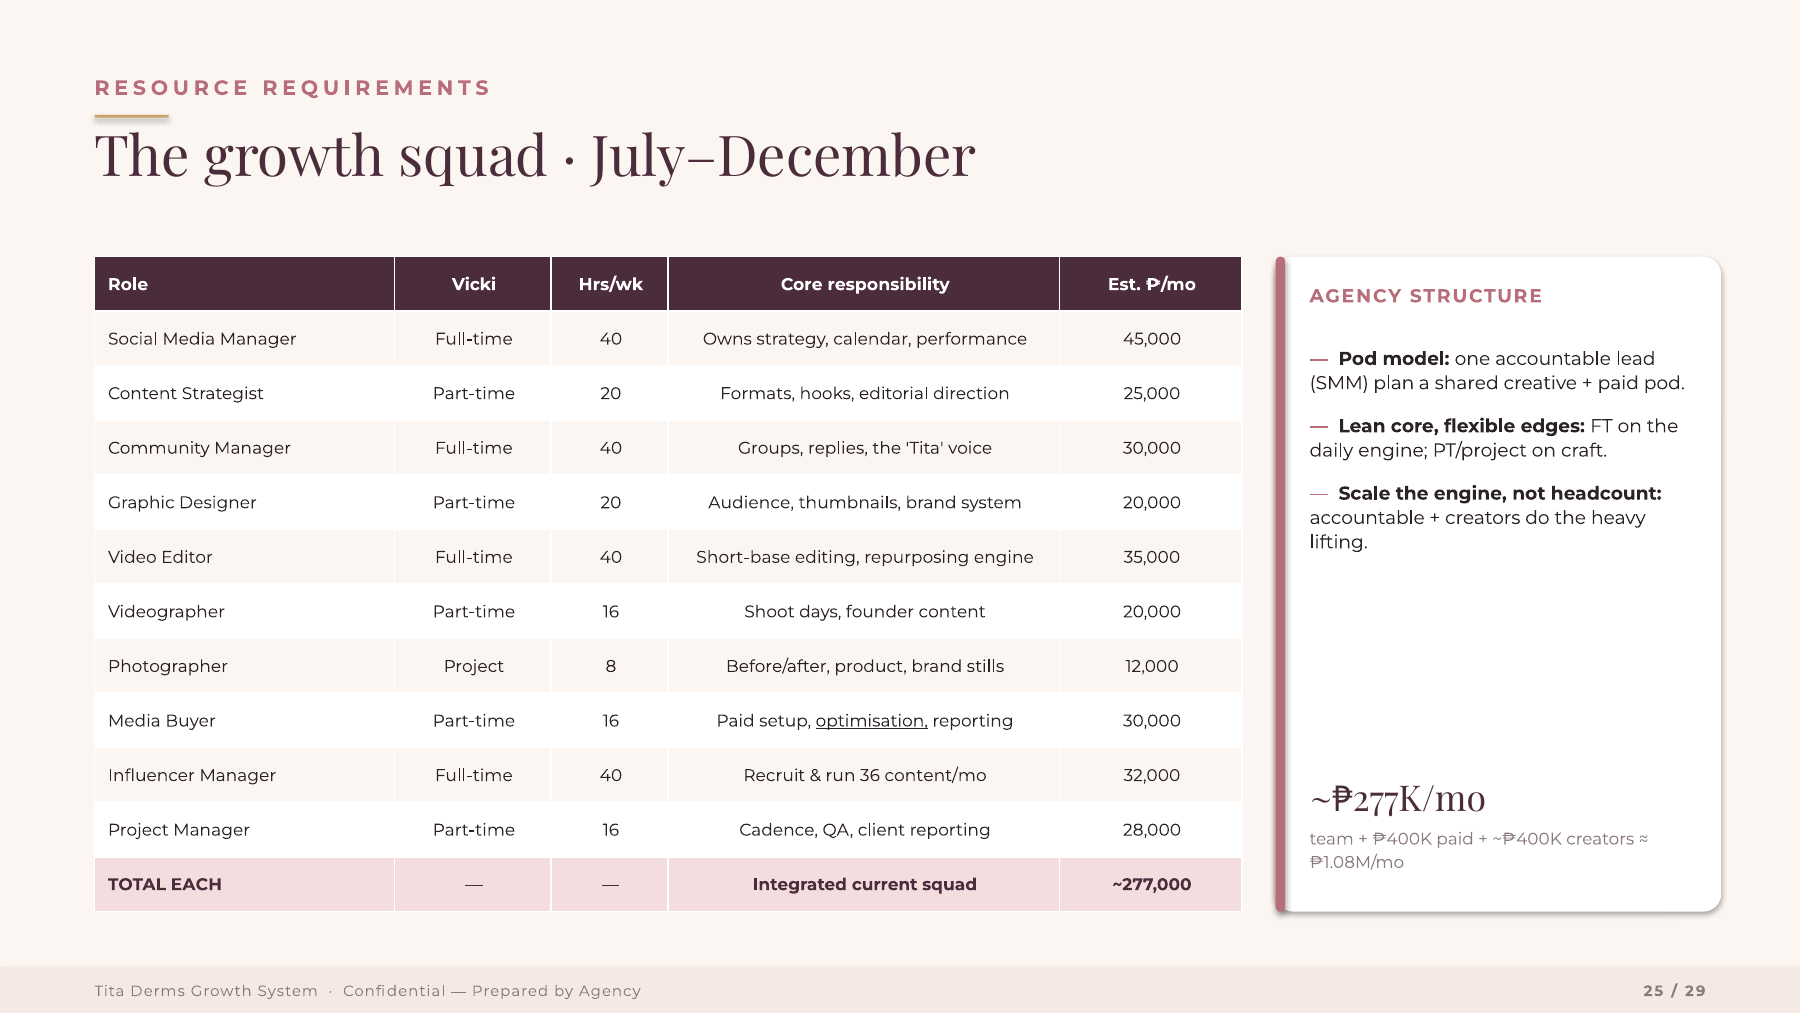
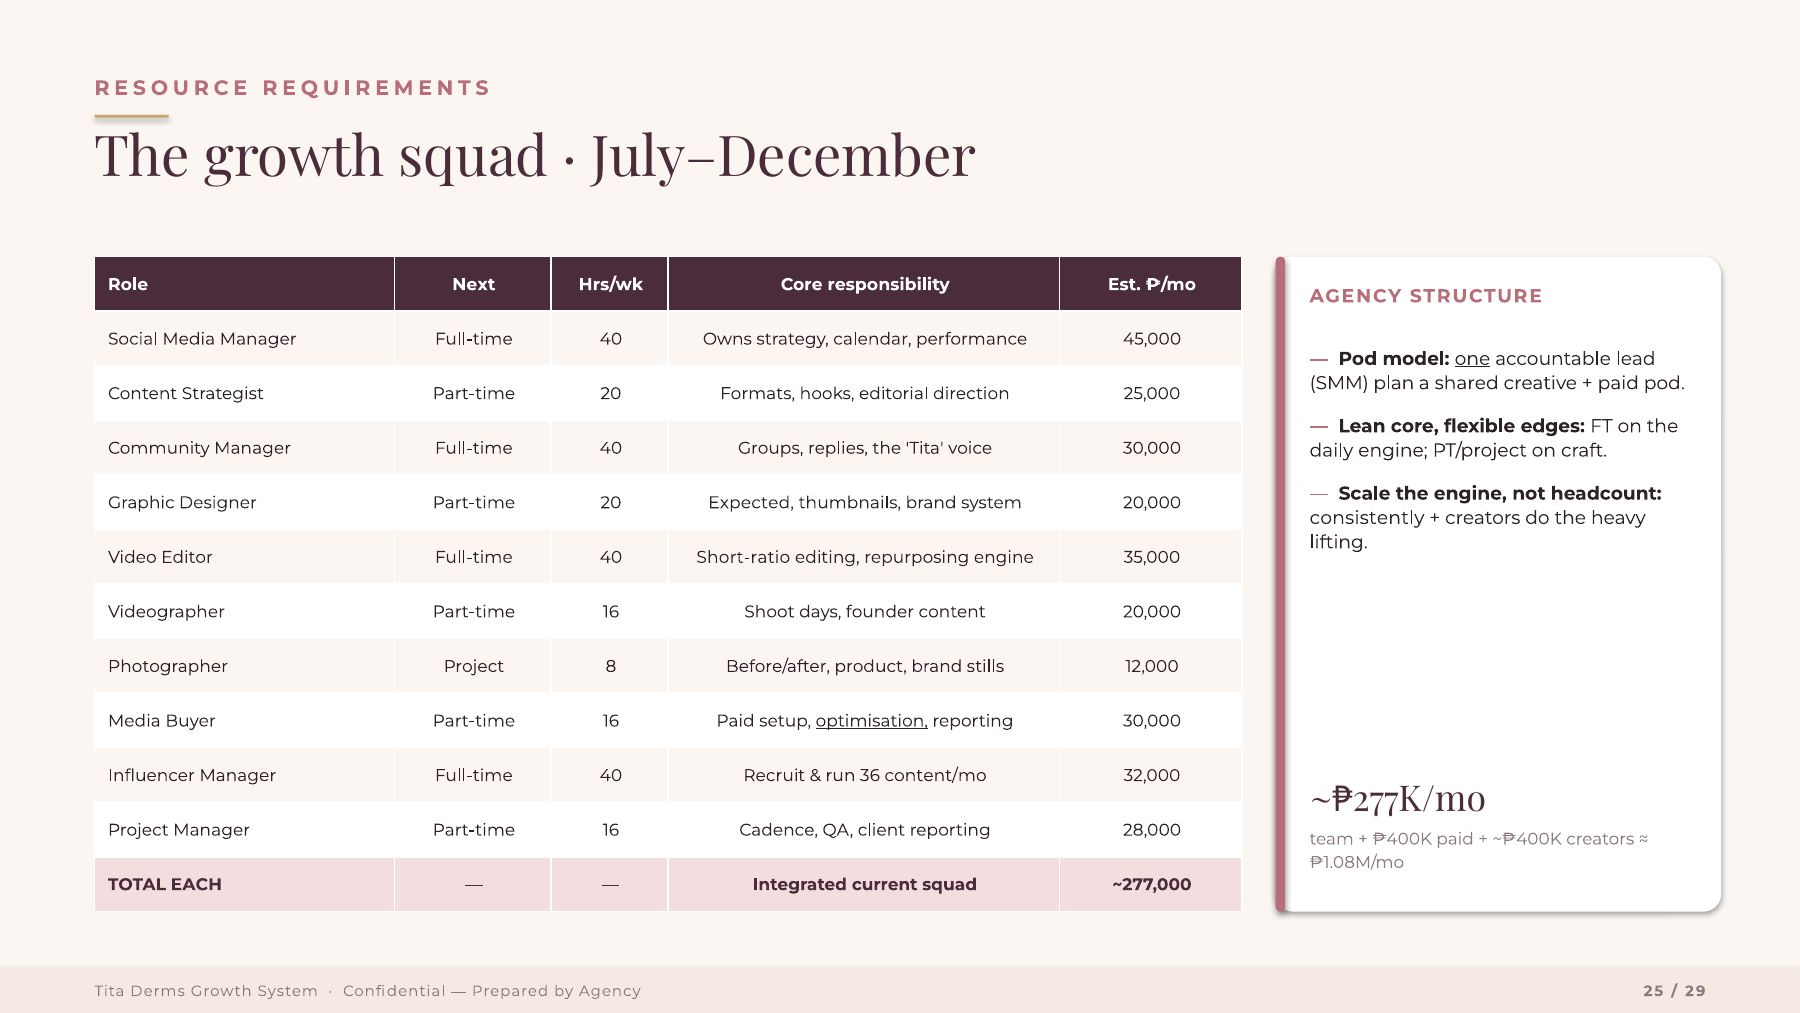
Vicki: Vicki -> Next
one underline: none -> present
Audience: Audience -> Expected
accountable at (1367, 518): accountable -> consistently
Short-base: Short-base -> Short-ratio
